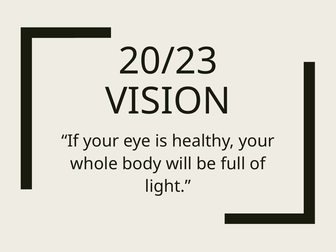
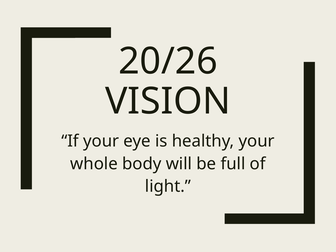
20/23: 20/23 -> 20/26
